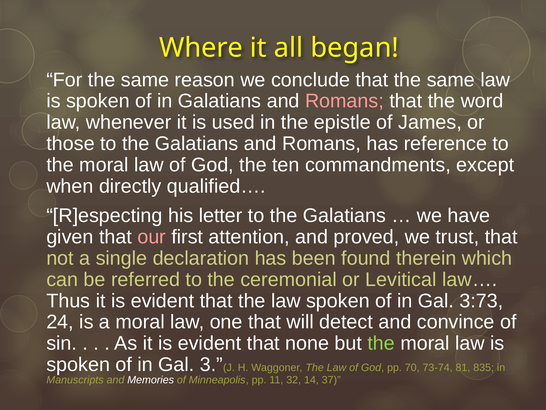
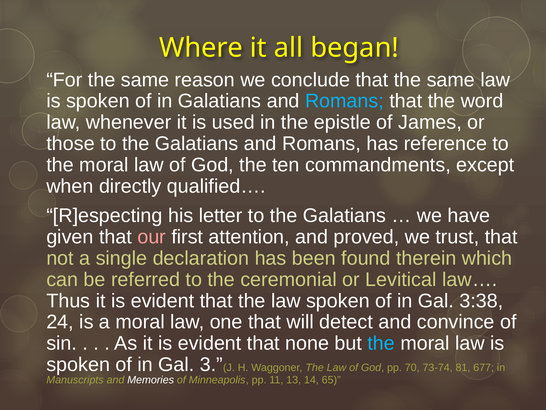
Romans at (344, 101) colour: pink -> light blue
3:73: 3:73 -> 3:38
the at (381, 343) colour: light green -> light blue
835: 835 -> 677
32: 32 -> 13
37: 37 -> 65
